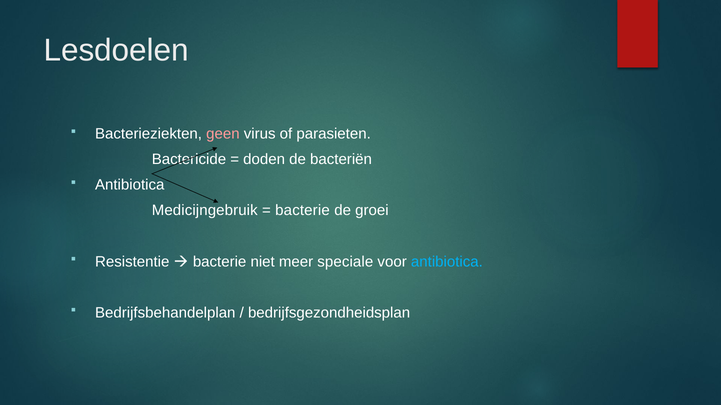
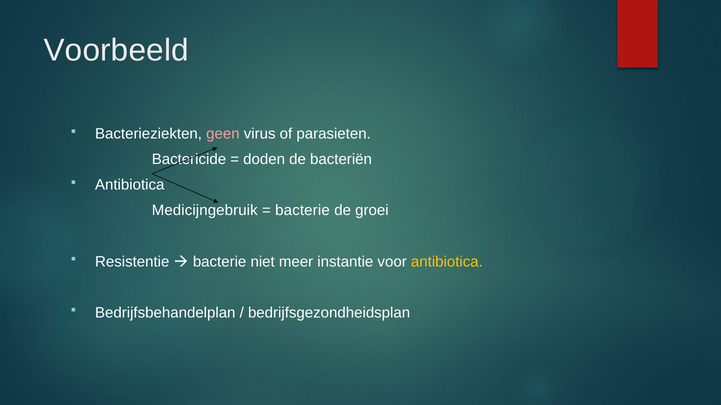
Lesdoelen: Lesdoelen -> Voorbeeld
speciale: speciale -> instantie
antibiotica at (447, 262) colour: light blue -> yellow
